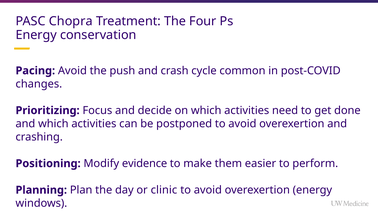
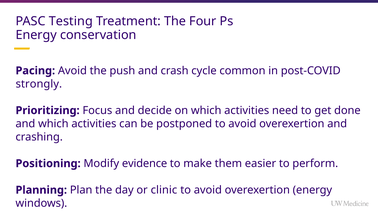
Chopra: Chopra -> Testing
changes: changes -> strongly
